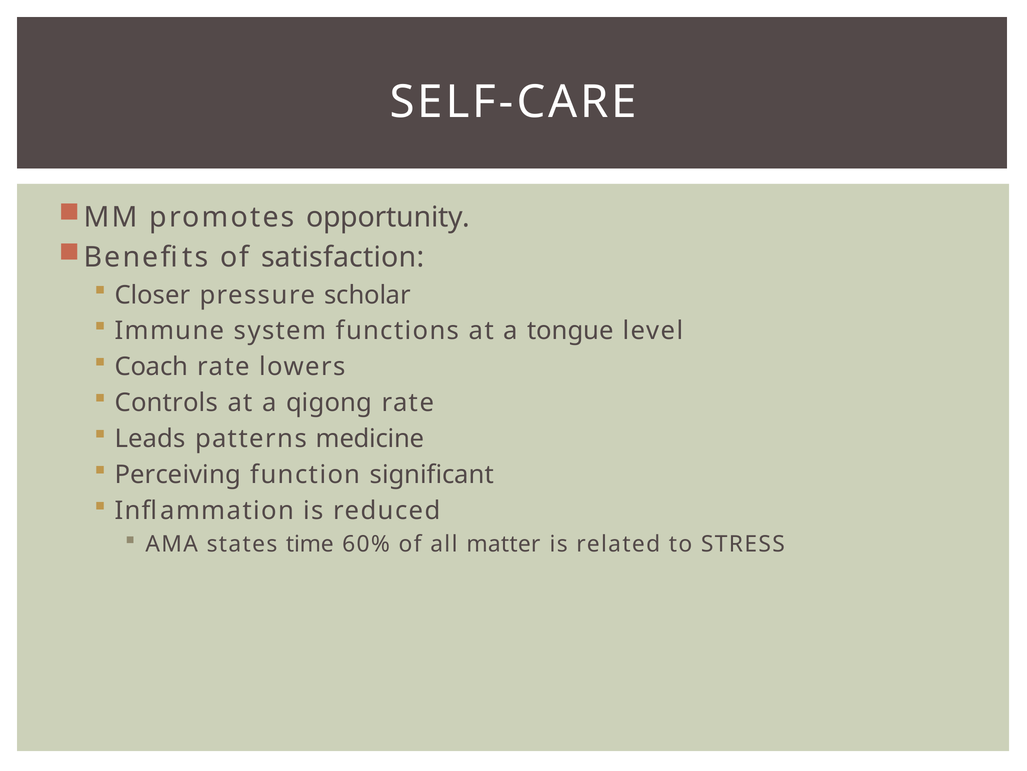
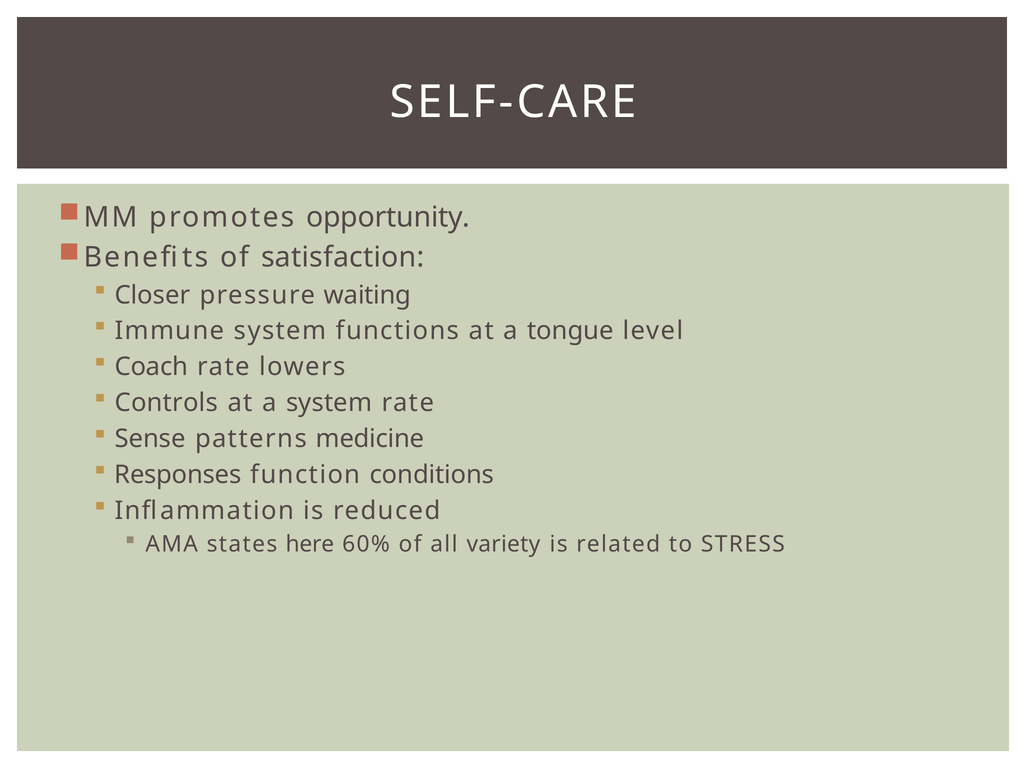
scholar: scholar -> waiting
a qigong: qigong -> system
Leads: Leads -> Sense
Perceiving: Perceiving -> Responses
significant: significant -> conditions
time: time -> here
matter: matter -> variety
